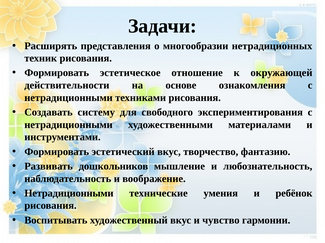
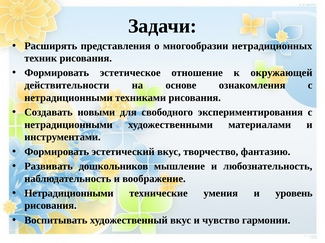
систему: систему -> новыми
ребёнок: ребёнок -> уровень
